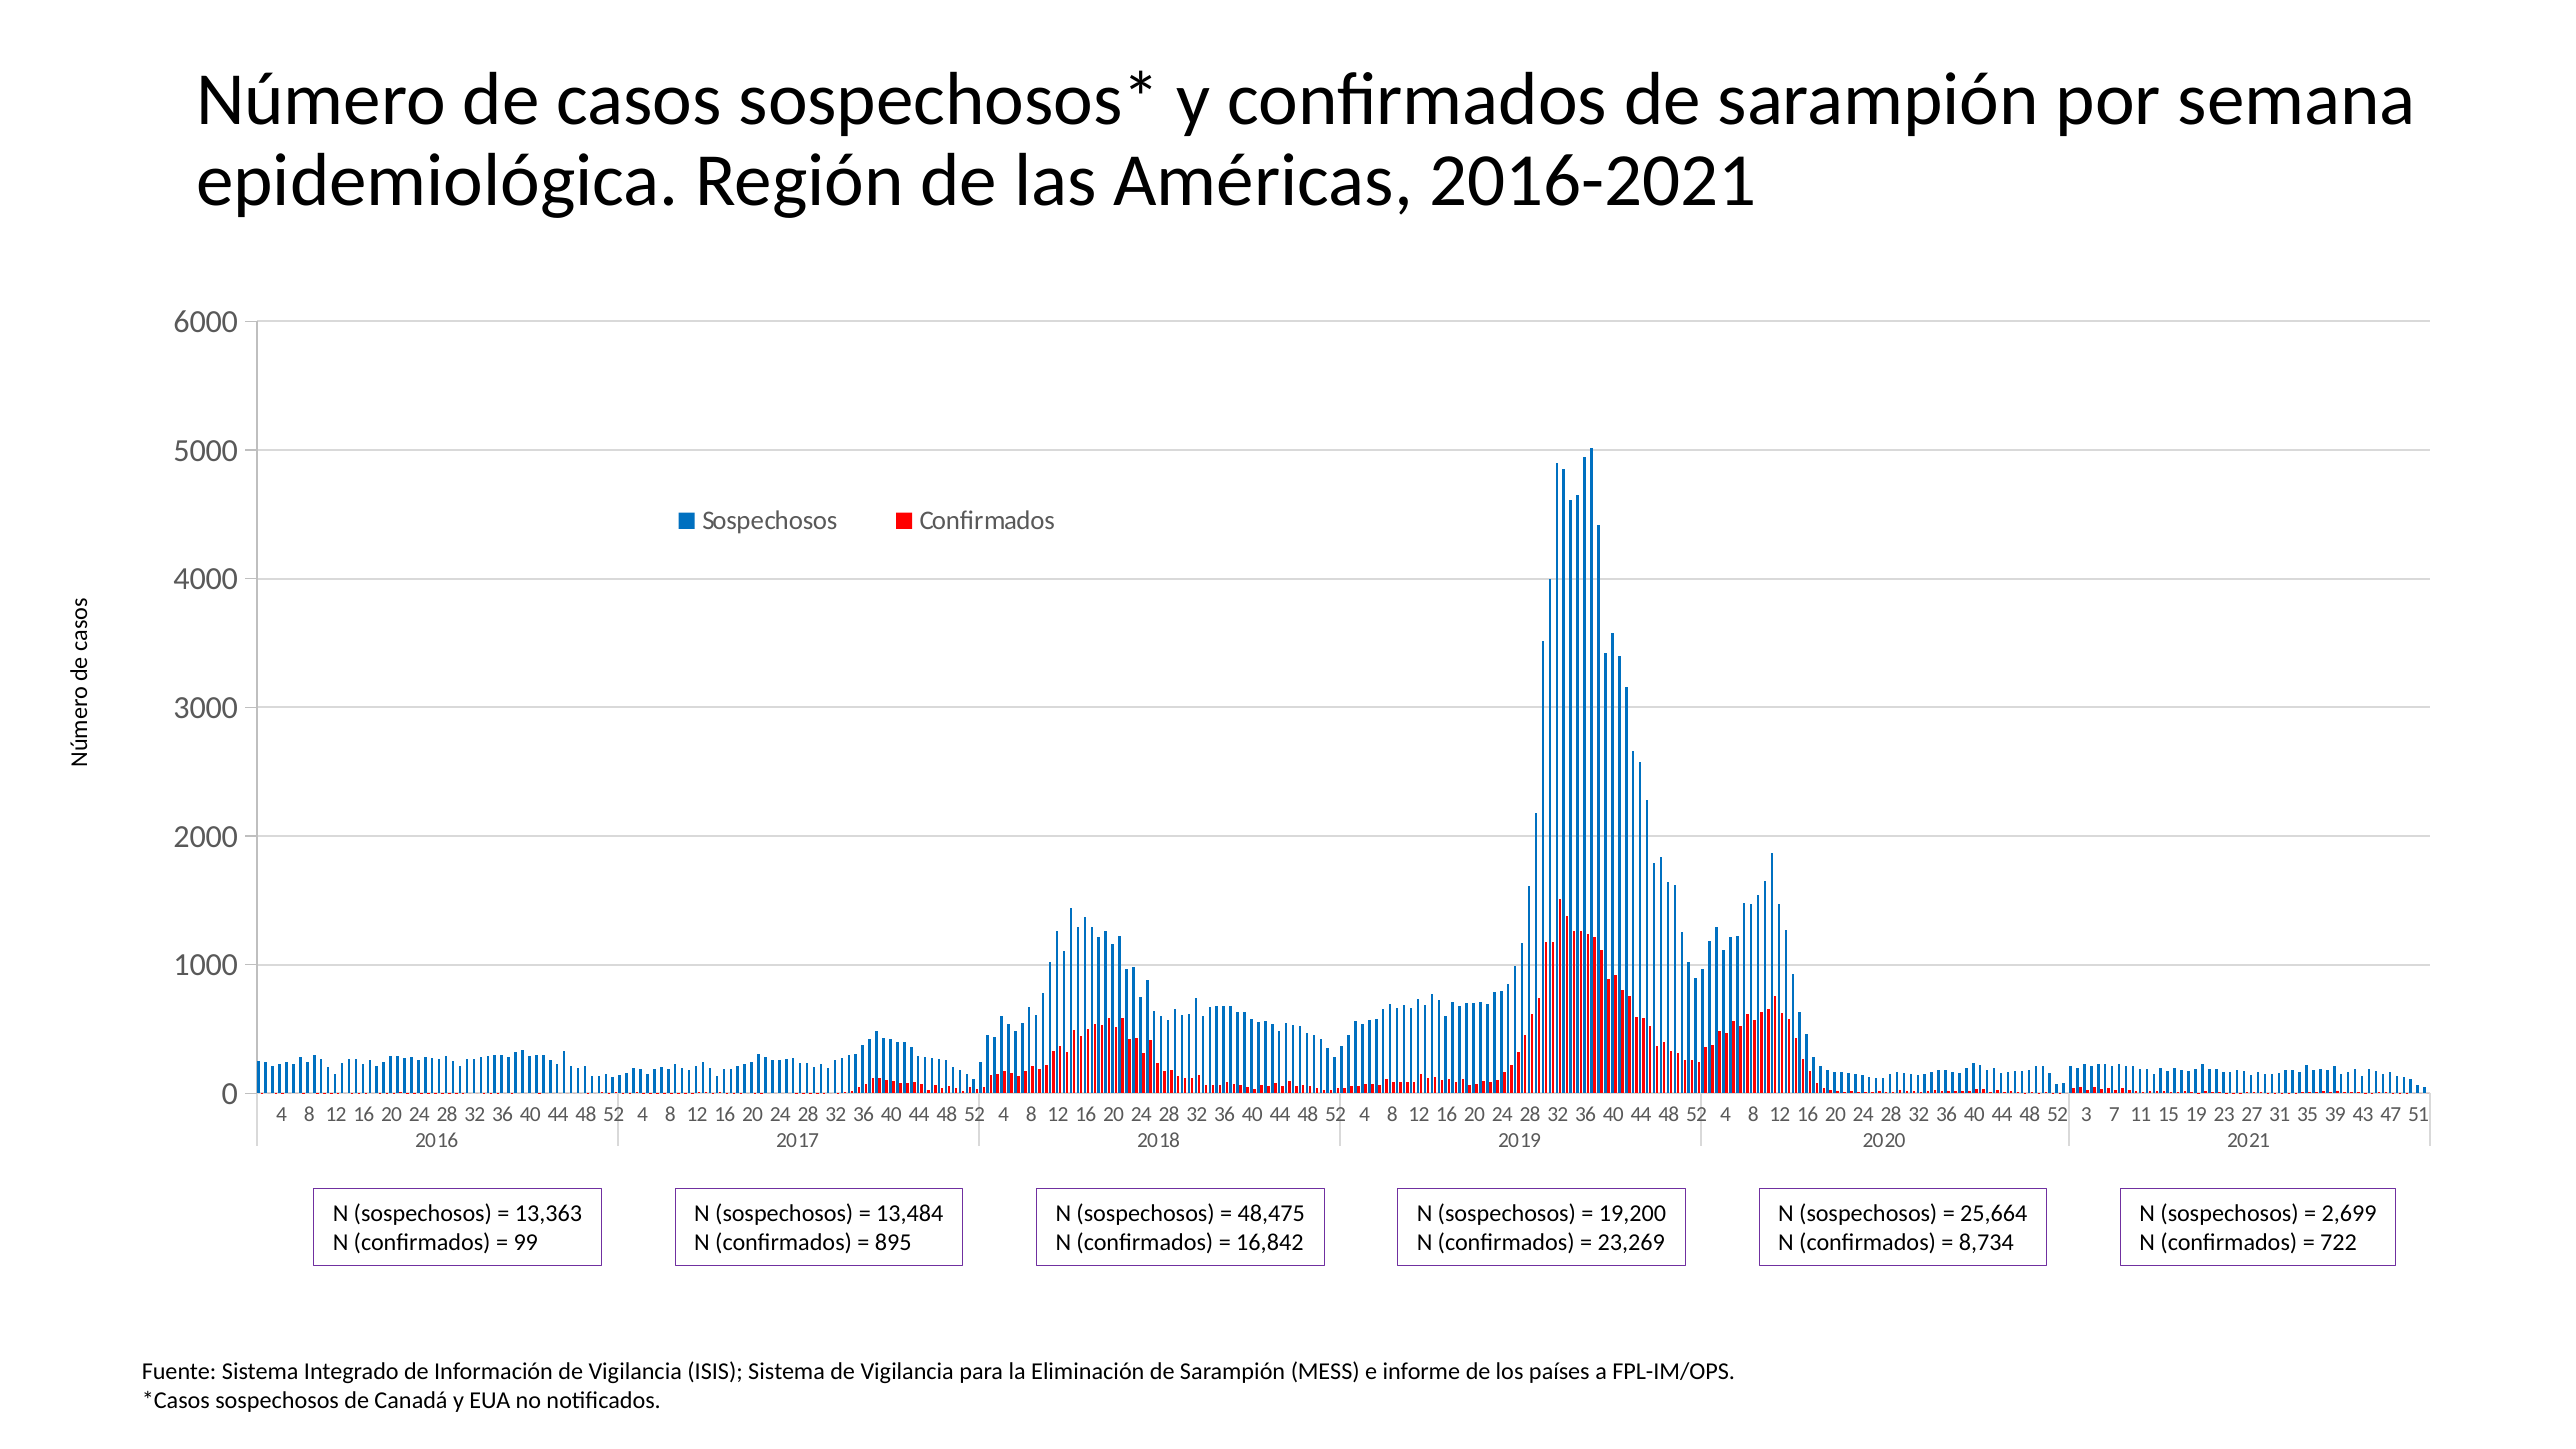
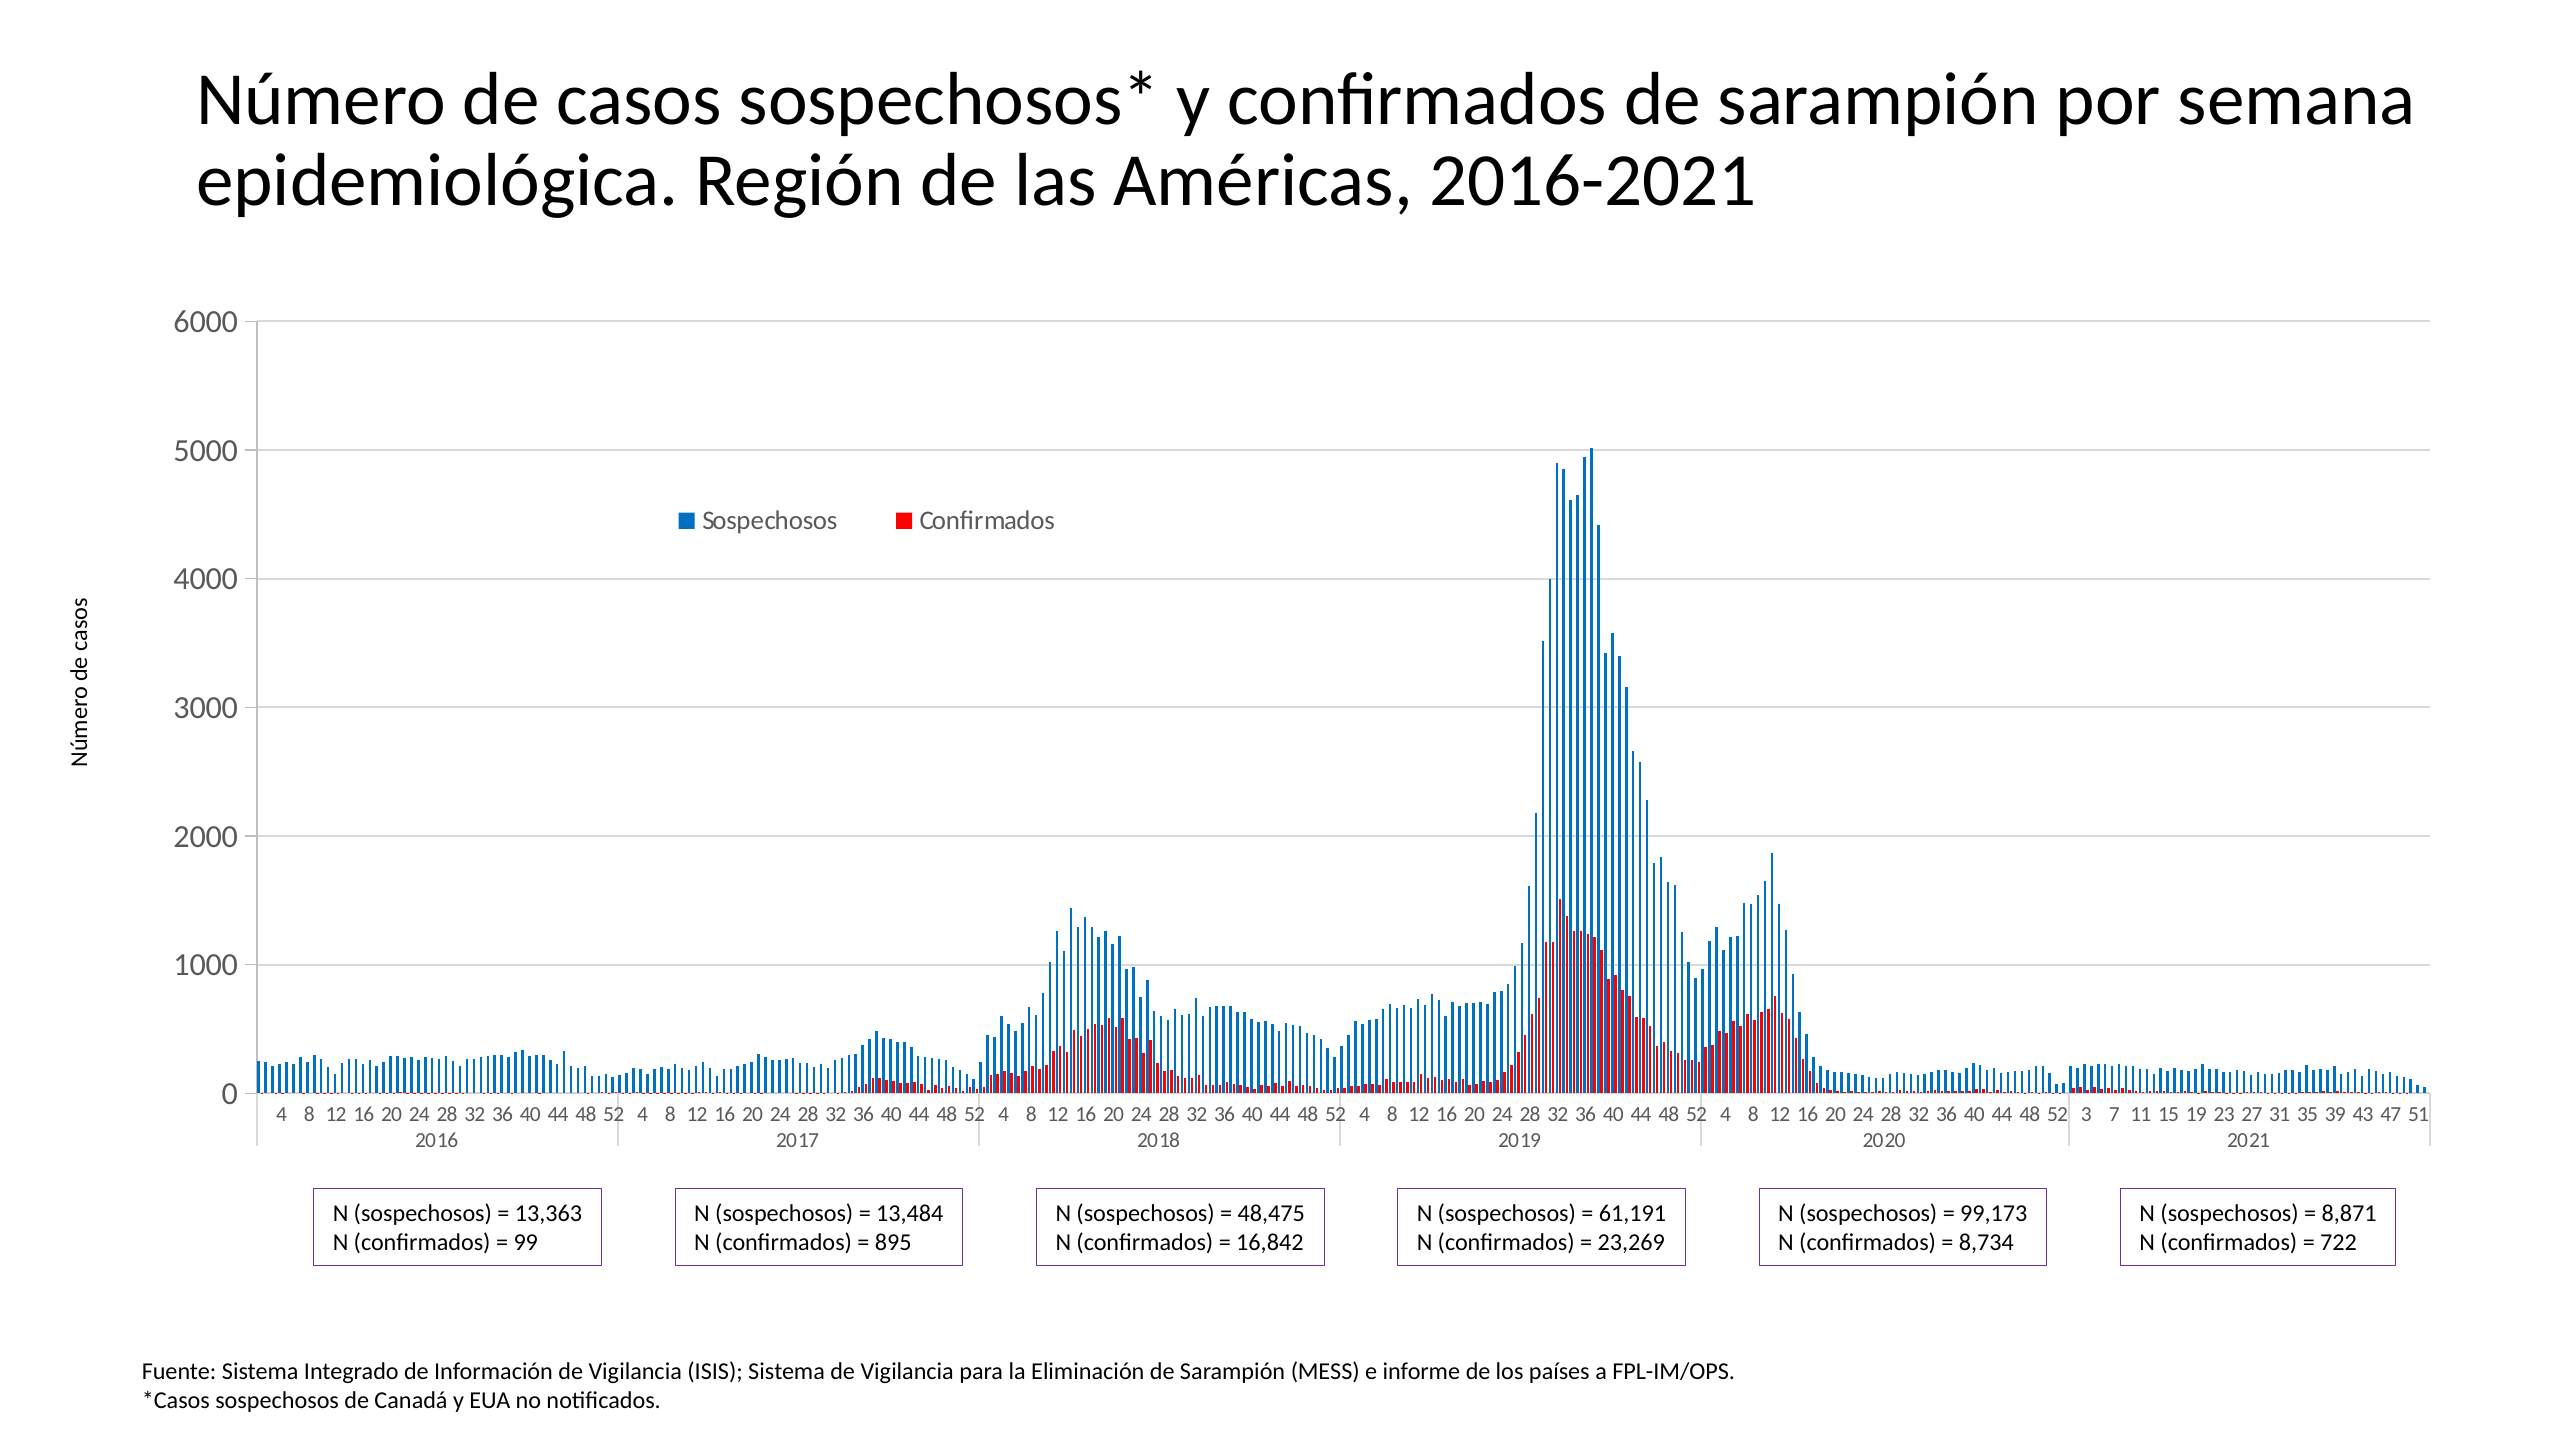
19,200: 19,200 -> 61,191
25,664: 25,664 -> 99,173
2,699: 2,699 -> 8,871
